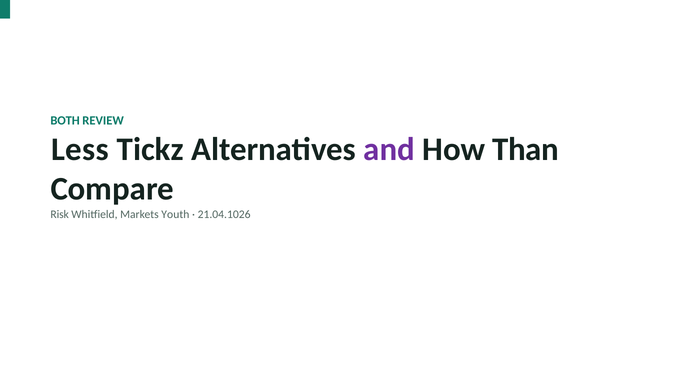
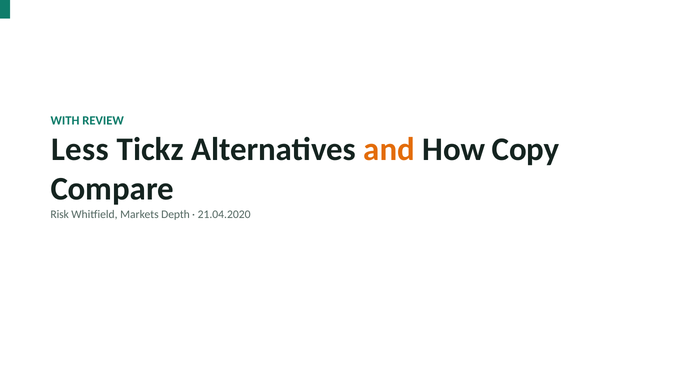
BOTH: BOTH -> WITH
and colour: purple -> orange
Than: Than -> Copy
Youth: Youth -> Depth
21.04.1026: 21.04.1026 -> 21.04.2020
